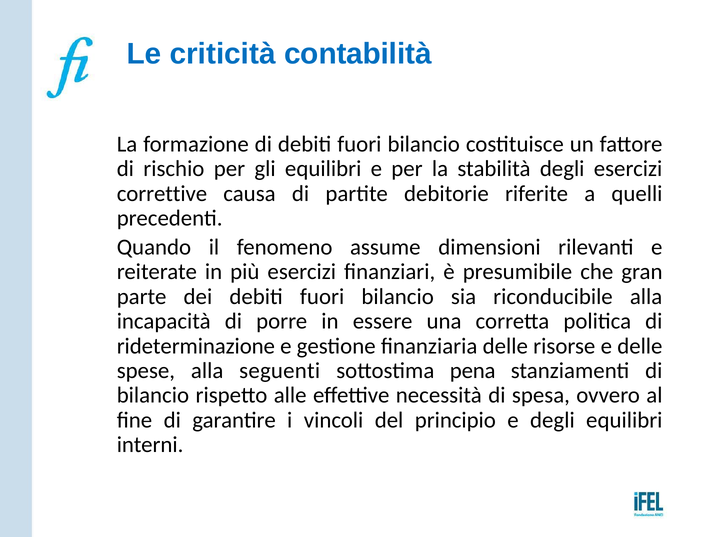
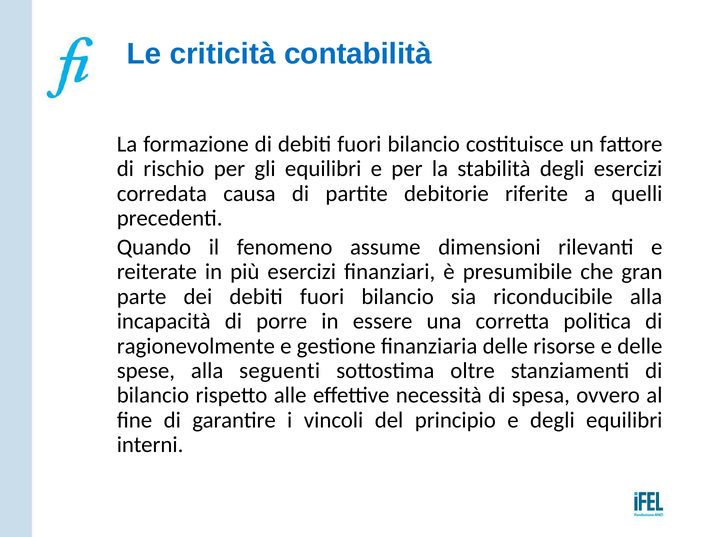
correttive: correttive -> corredata
rideterminazione: rideterminazione -> ragionevolmente
pena: pena -> oltre
